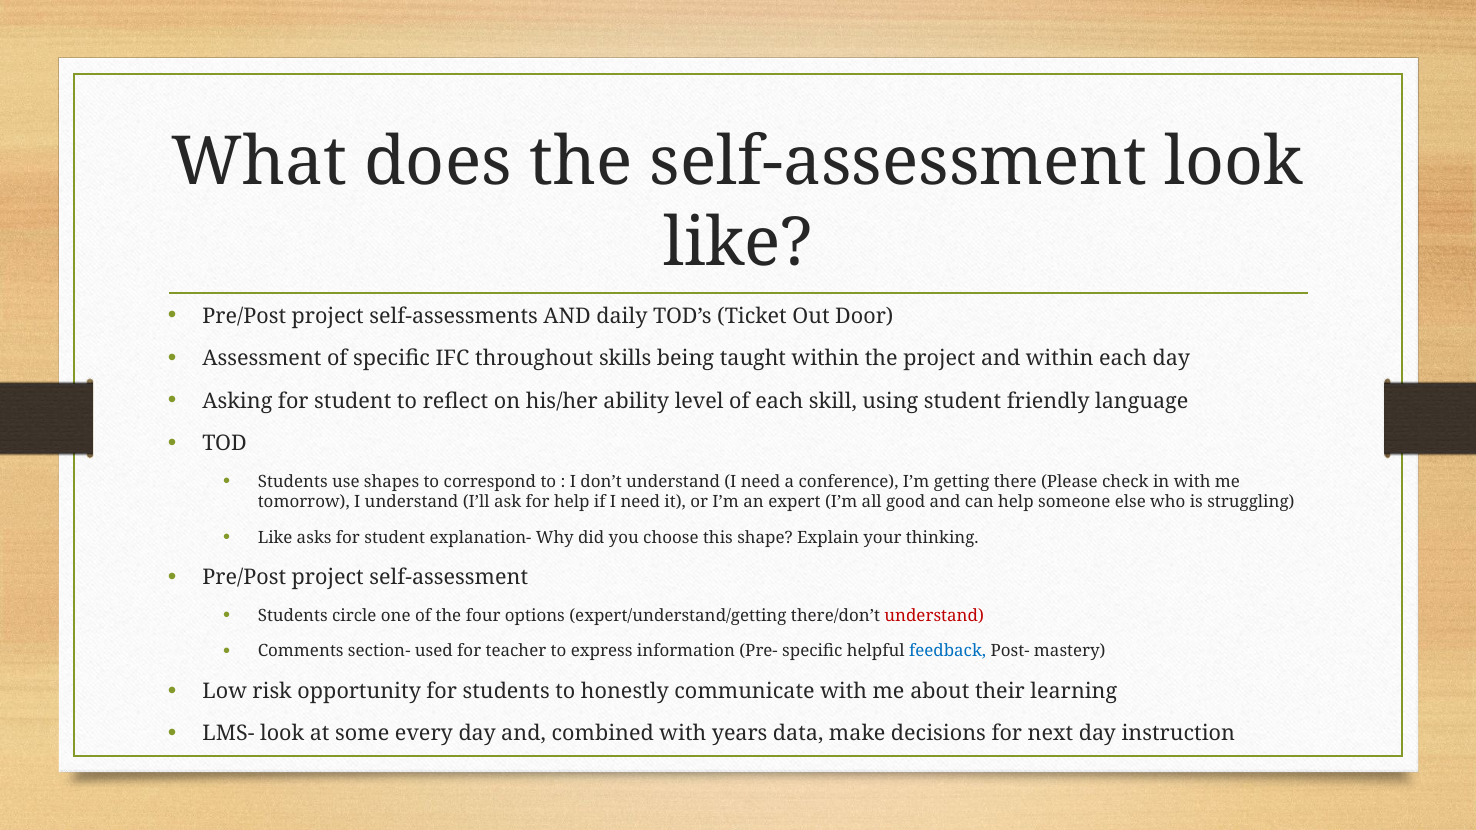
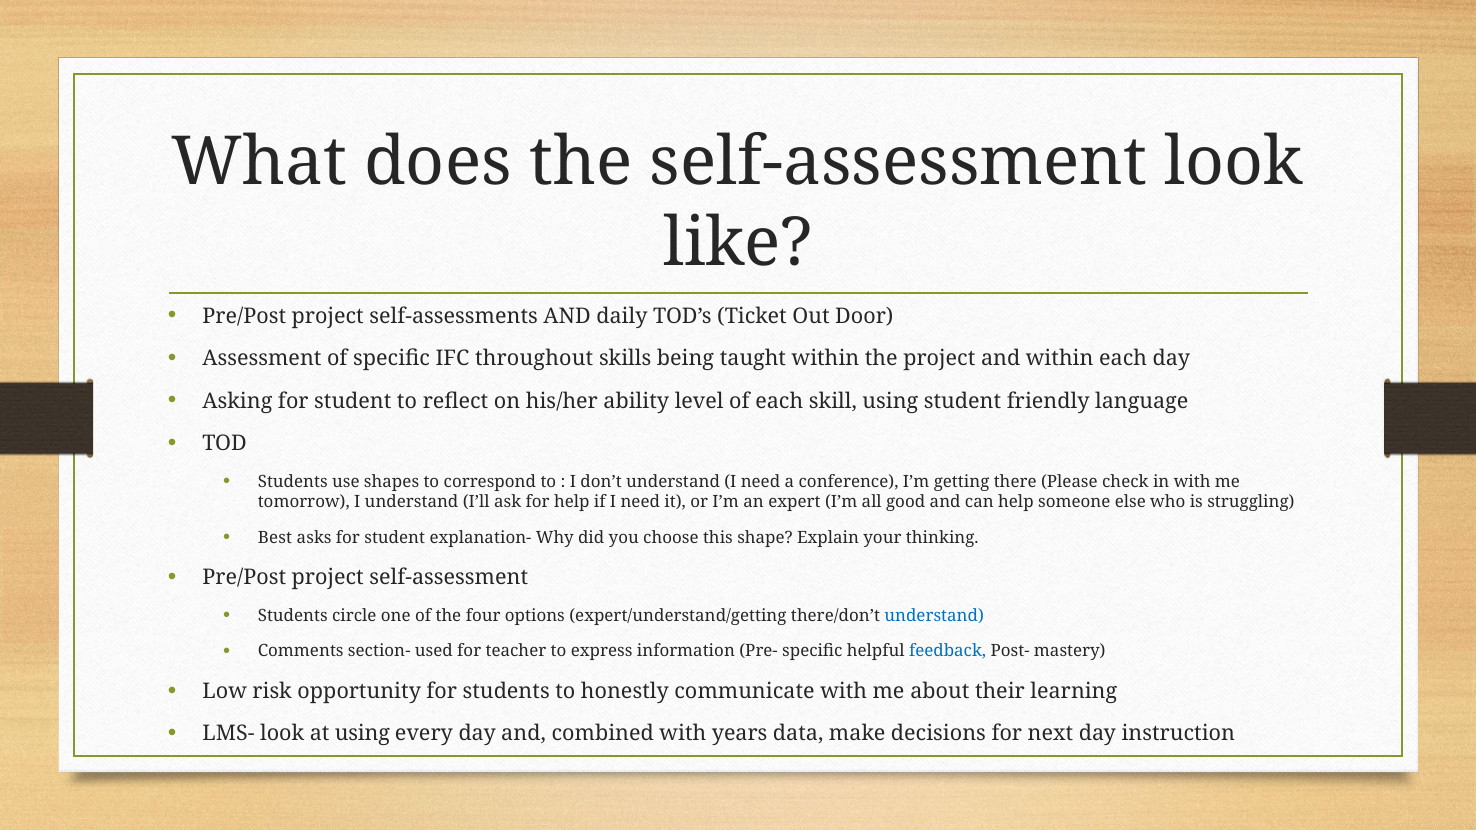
Like at (275, 538): Like -> Best
understand at (934, 616) colour: red -> blue
at some: some -> using
